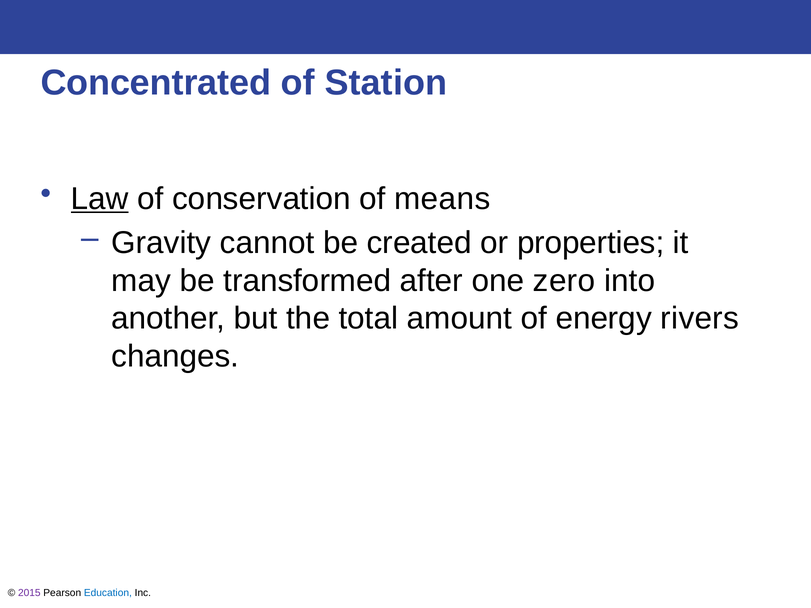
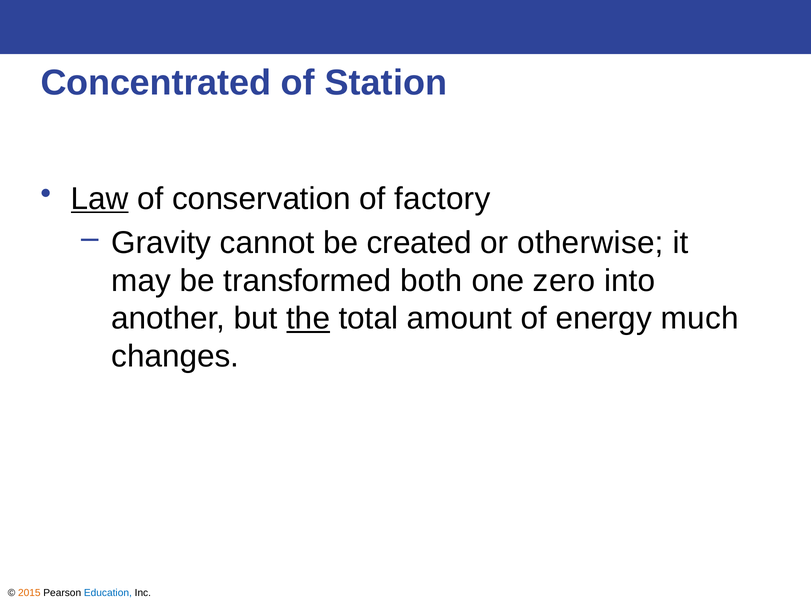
means: means -> factory
properties: properties -> otherwise
after: after -> both
the underline: none -> present
rivers: rivers -> much
2015 colour: purple -> orange
